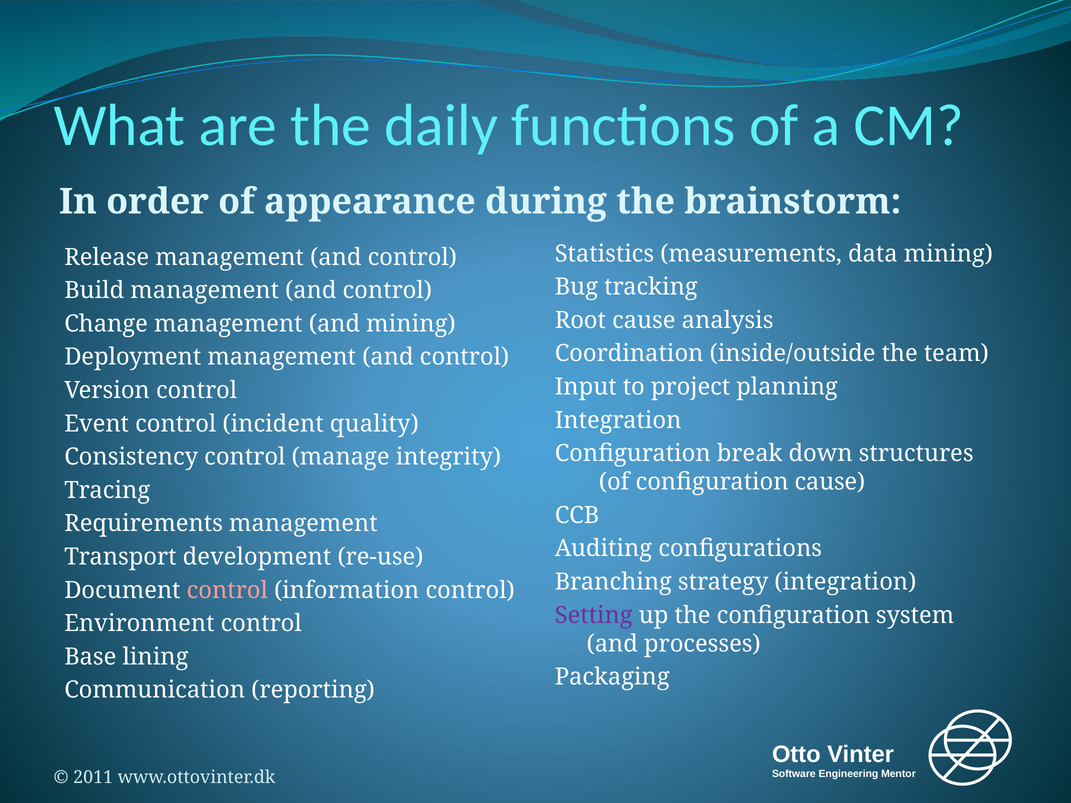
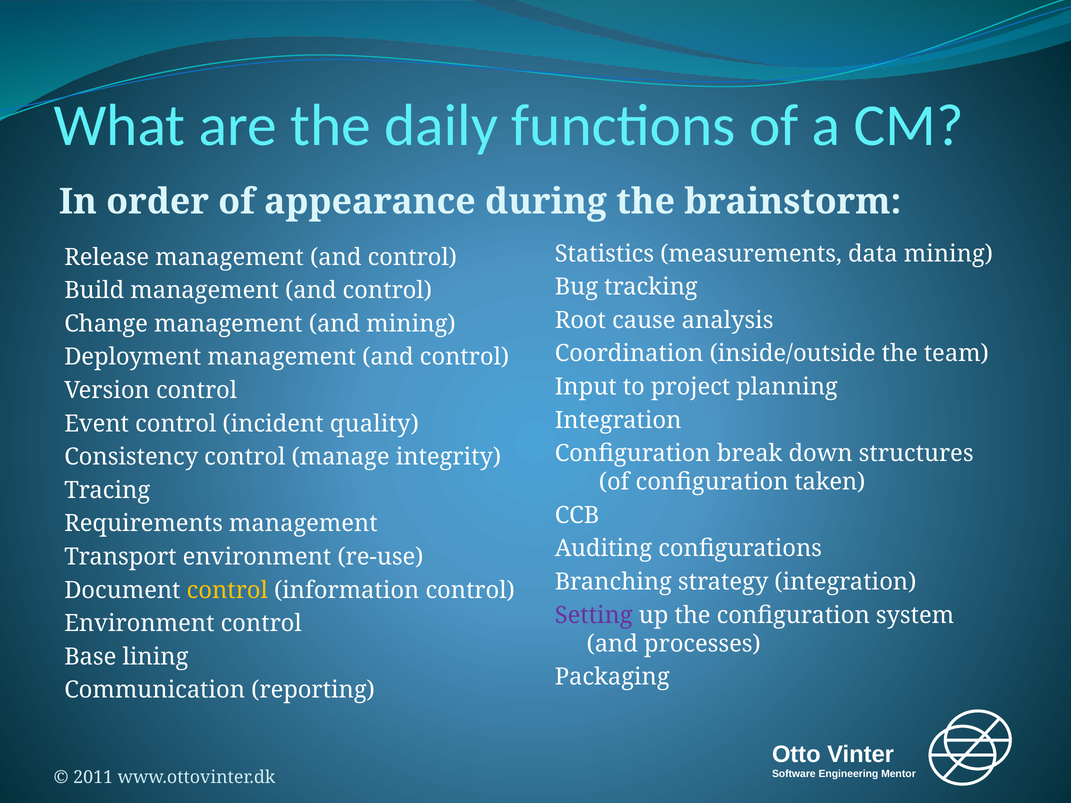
configuration cause: cause -> taken
Transport development: development -> environment
control at (227, 590) colour: pink -> yellow
